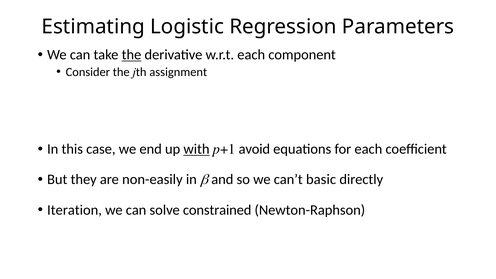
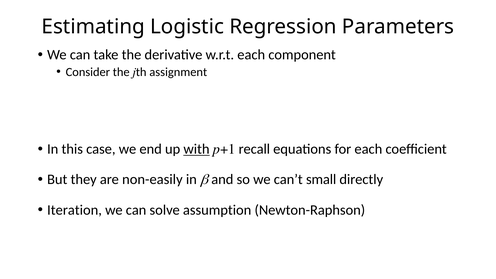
the at (132, 55) underline: present -> none
avoid: avoid -> recall
basic: basic -> small
constrained: constrained -> assumption
